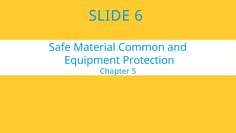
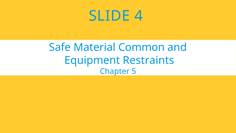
6: 6 -> 4
Protection: Protection -> Restraints
